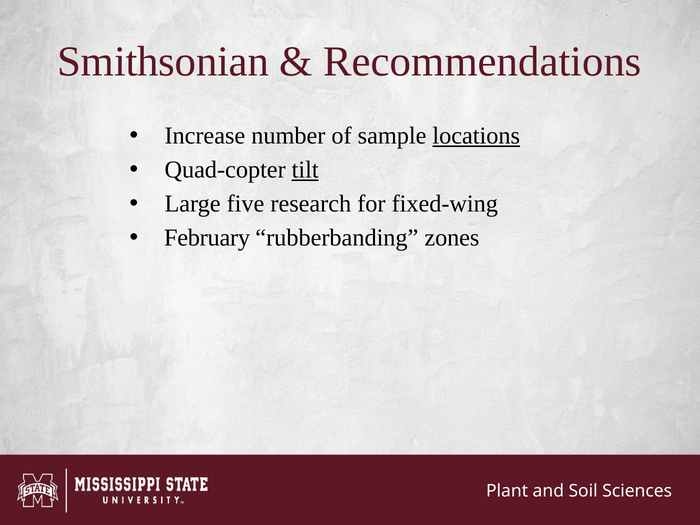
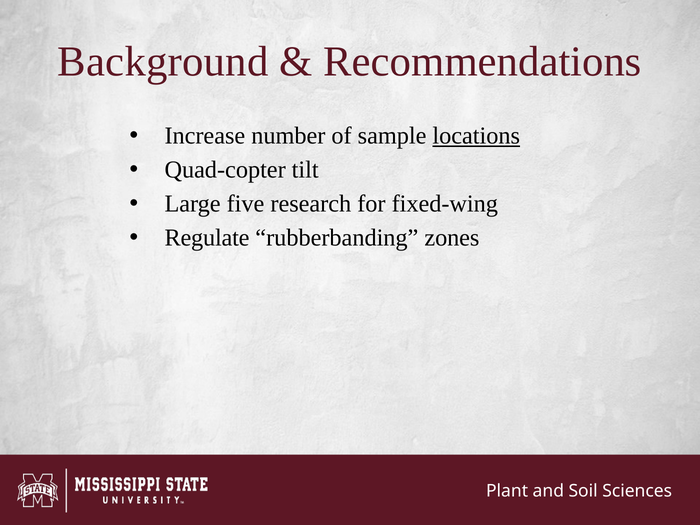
Smithsonian: Smithsonian -> Background
tilt underline: present -> none
February: February -> Regulate
